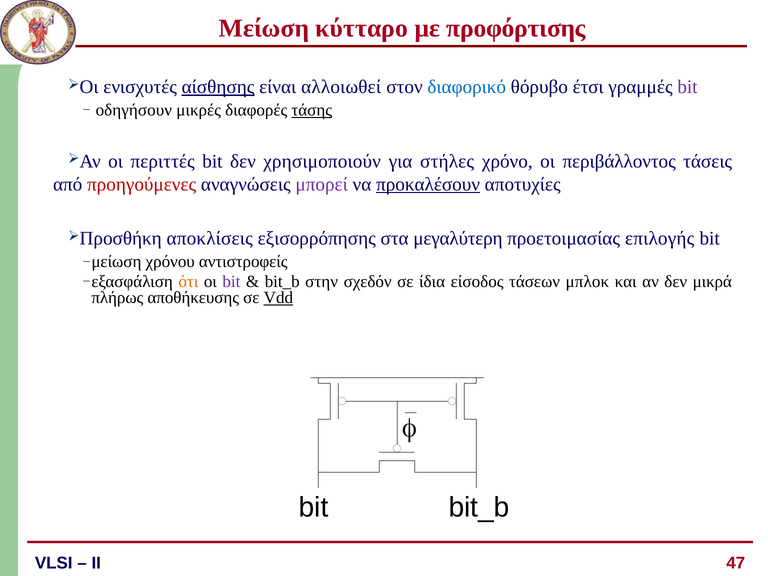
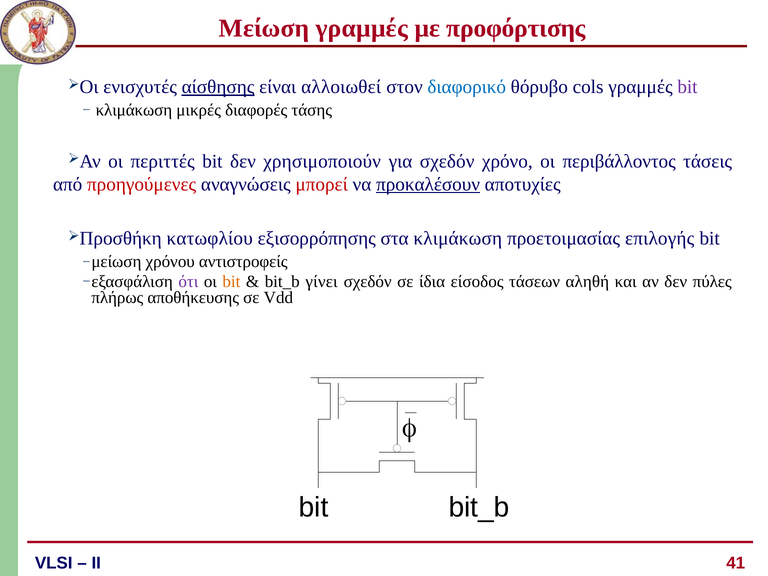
Μείωση κύτταρο: κύτταρο -> γραμμές
έτσι: έτσι -> cols
οδηγήσουν at (134, 110): οδηγήσουν -> κλιμάκωση
τάσης underline: present -> none
για στήλες: στήλες -> σχεδόν
μπορεί colour: purple -> red
αποκλίσεις: αποκλίσεις -> κατωφλίου
στα μεγαλύτερη: μεγαλύτερη -> κλιμάκωση
ότι colour: orange -> purple
bit at (231, 281) colour: purple -> orange
στην: στην -> γίνει
μπλοκ: μπλοκ -> αληθή
μικρά: μικρά -> πύλες
Vdd underline: present -> none
47: 47 -> 41
